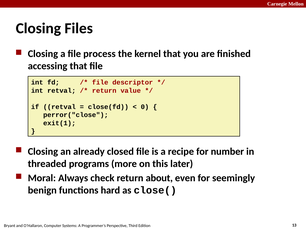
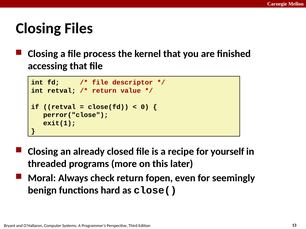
number: number -> yourself
about: about -> fopen
